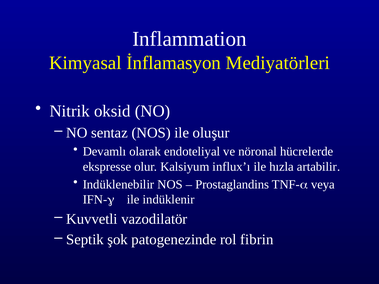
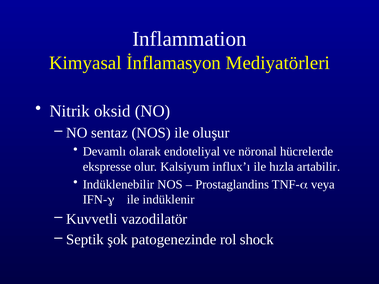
fibrin: fibrin -> shock
